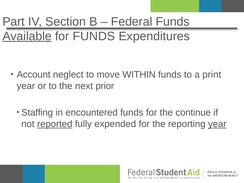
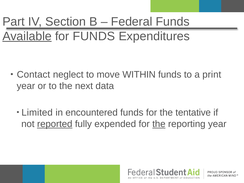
Account: Account -> Contact
prior: prior -> data
Staffing: Staffing -> Limited
continue: continue -> tentative
the at (159, 124) underline: none -> present
year at (217, 124) underline: present -> none
